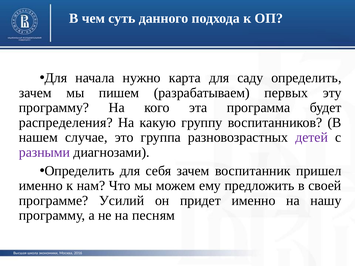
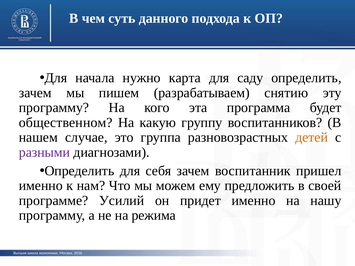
первых: первых -> снятию
распределения: распределения -> общественном
детей colour: purple -> orange
песням: песням -> режима
